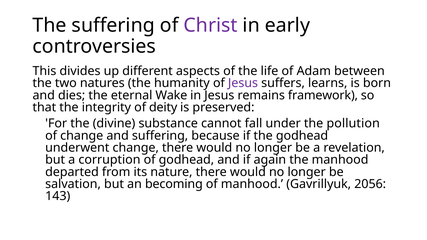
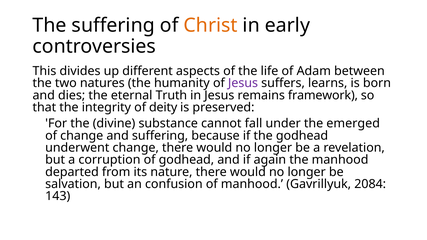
Christ colour: purple -> orange
Wake: Wake -> Truth
pollution: pollution -> emerged
becoming: becoming -> confusion
2056: 2056 -> 2084
